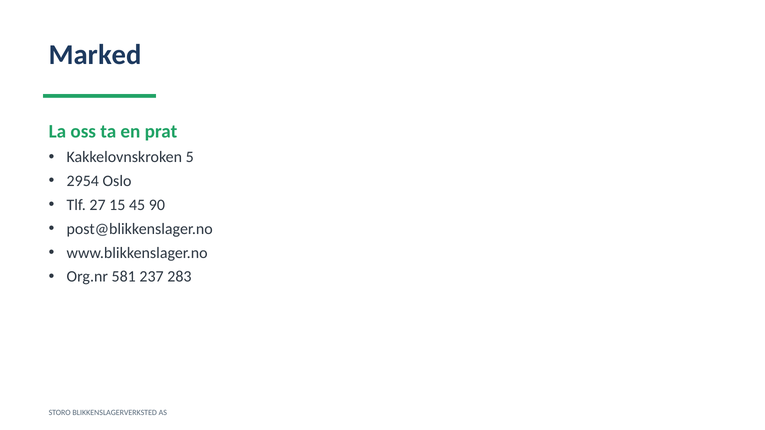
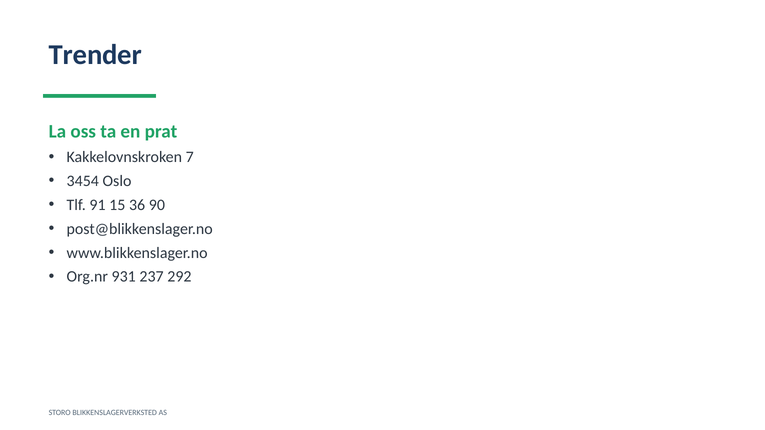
Marked: Marked -> Trender
5: 5 -> 7
2954: 2954 -> 3454
27: 27 -> 91
45: 45 -> 36
581: 581 -> 931
283: 283 -> 292
